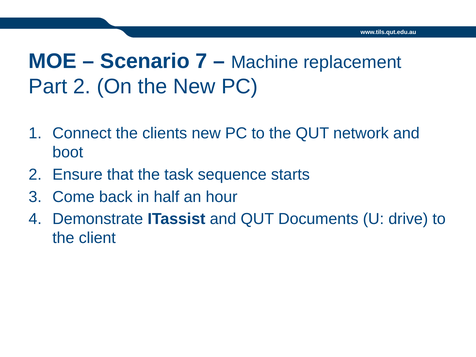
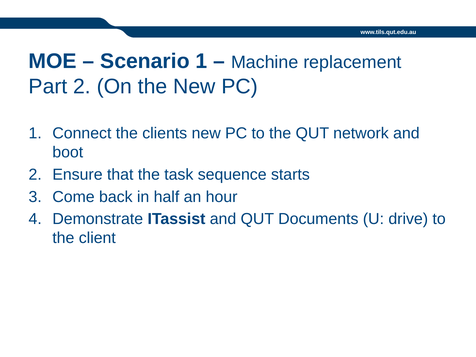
Scenario 7: 7 -> 1
